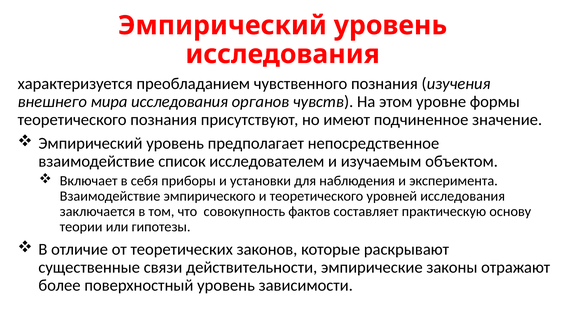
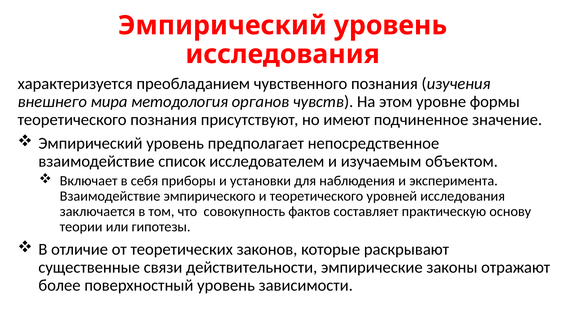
мира исследования: исследования -> методология
